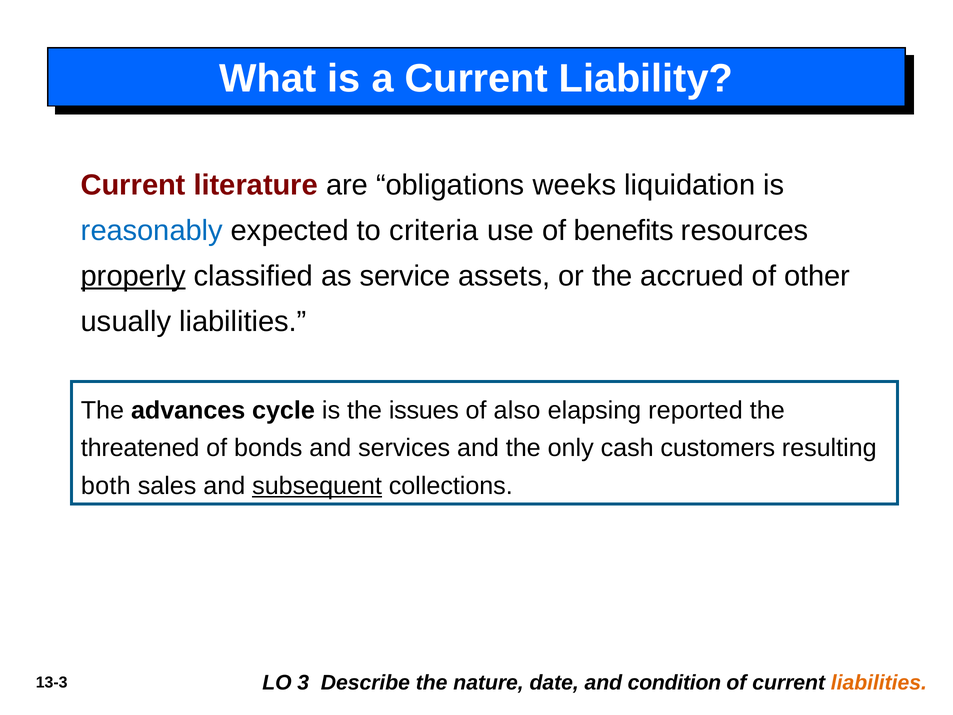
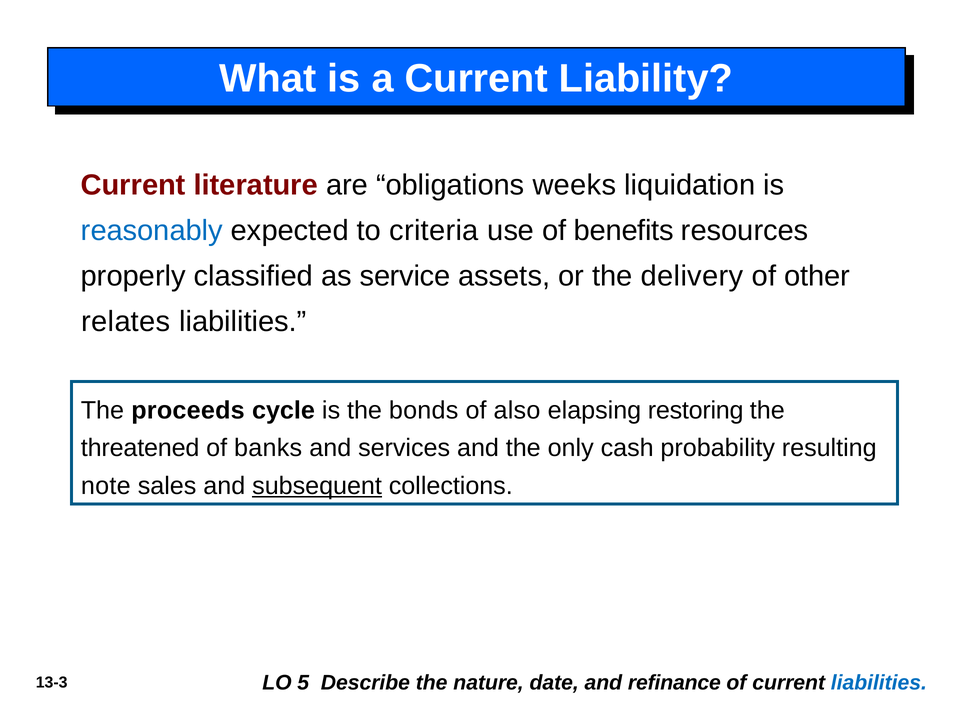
properly underline: present -> none
accrued: accrued -> delivery
usually: usually -> relates
advances: advances -> proceeds
issues: issues -> bonds
reported: reported -> restoring
bonds: bonds -> banks
customers: customers -> probability
both: both -> note
3: 3 -> 5
condition: condition -> refinance
liabilities at (879, 683) colour: orange -> blue
